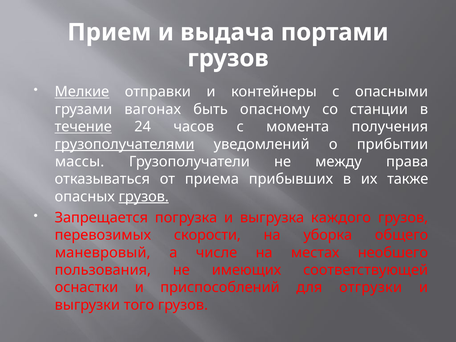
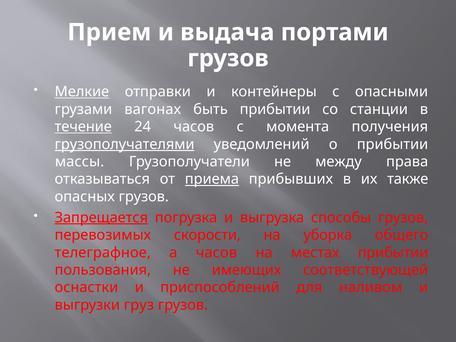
быть опасному: опасному -> прибытии
приема underline: none -> present
грузов at (144, 197) underline: present -> none
Запрещается underline: none -> present
каждого: каждого -> способы
маневровый: маневровый -> телеграфное
а числе: числе -> часов
местах необшего: необшего -> прибытии
отгрузки: отгрузки -> наливом
того: того -> груз
